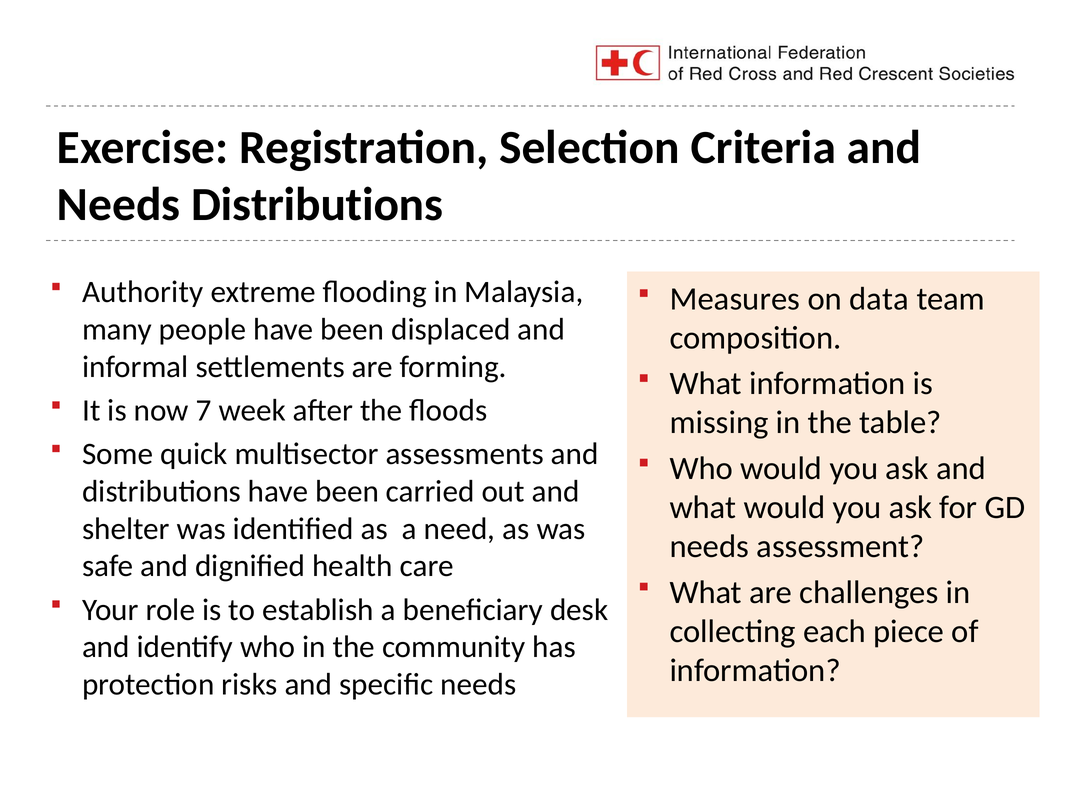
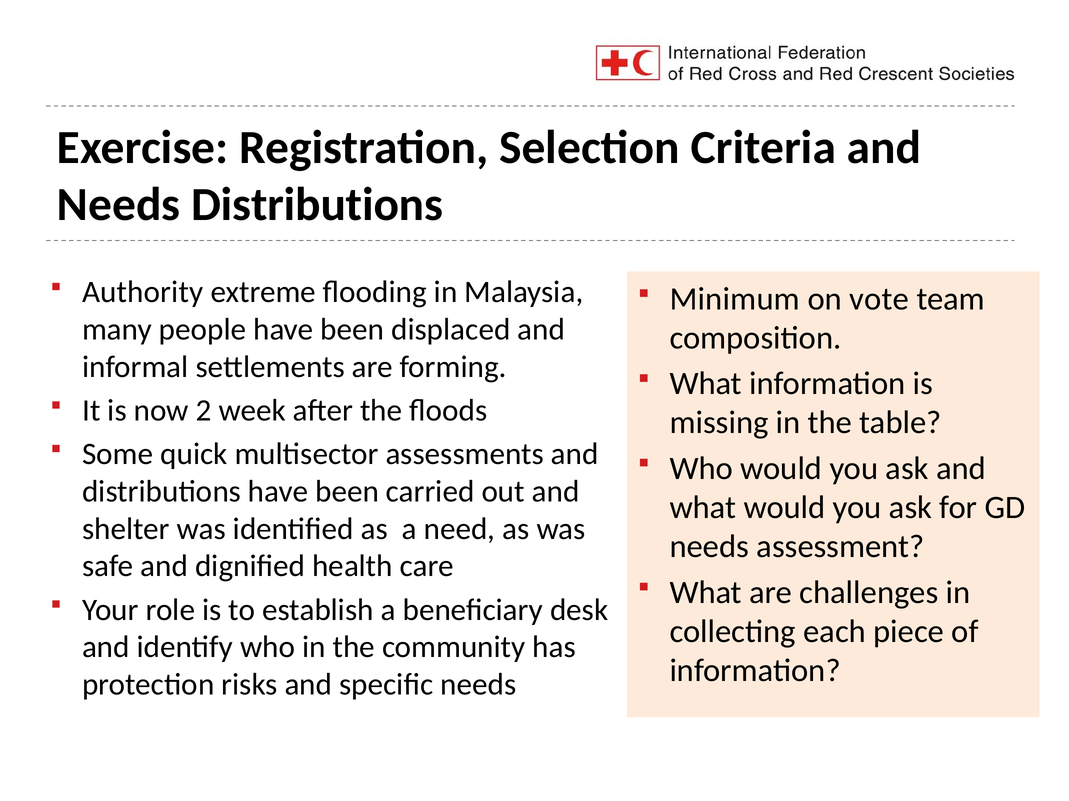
Measures: Measures -> Minimum
data: data -> vote
7: 7 -> 2
